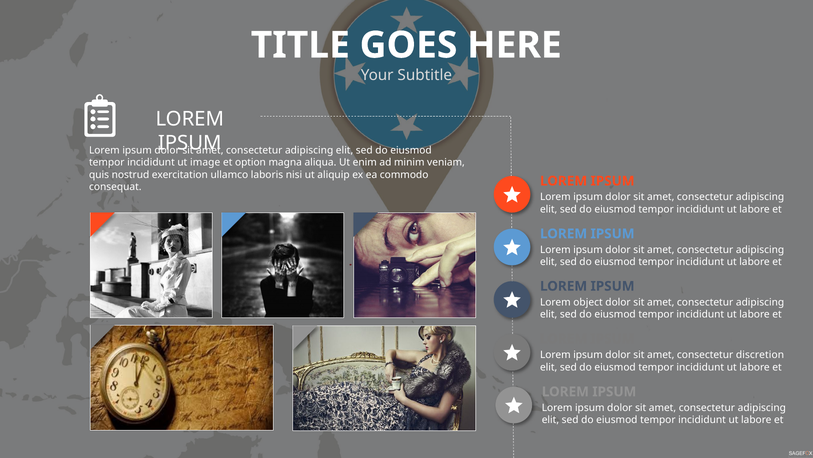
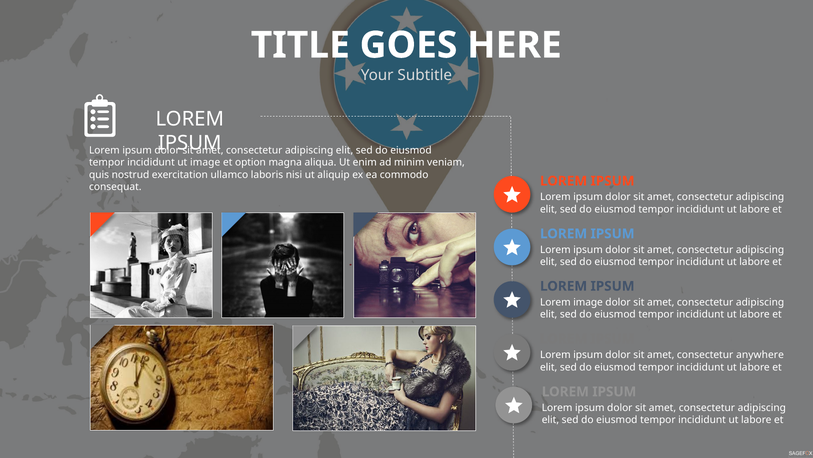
Lorem object: object -> image
discretion: discretion -> anywhere
